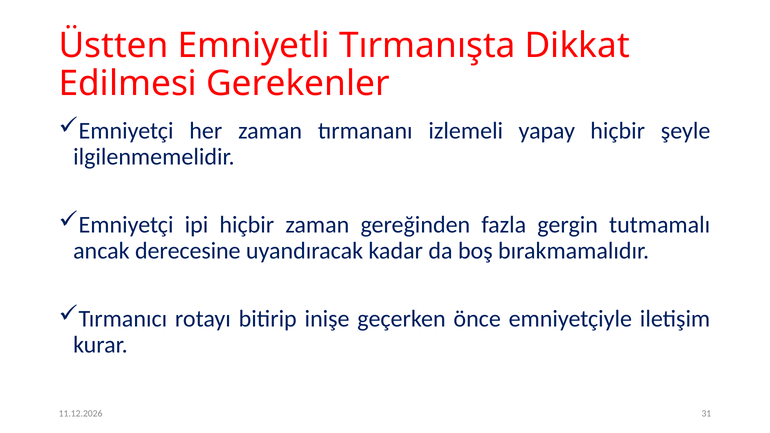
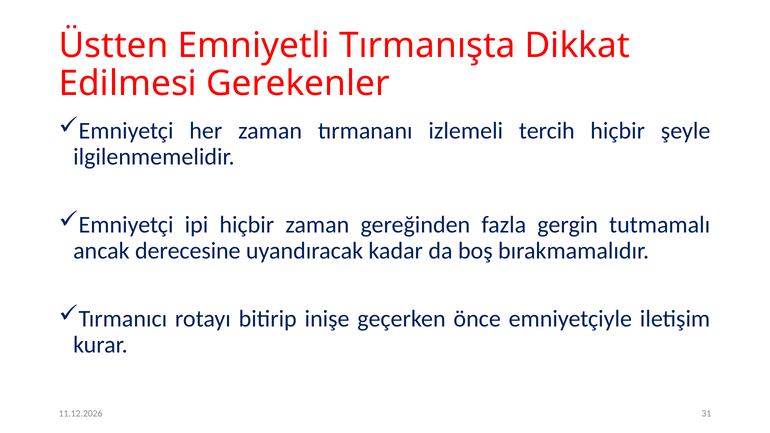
yapay: yapay -> tercih
